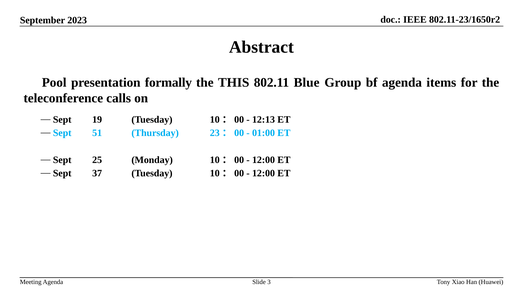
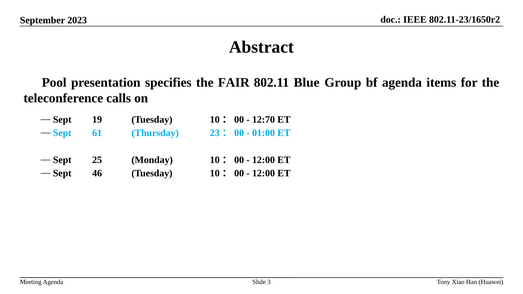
formally: formally -> specifies
THIS: THIS -> FAIR
12:13: 12:13 -> 12:70
51: 51 -> 61
37: 37 -> 46
